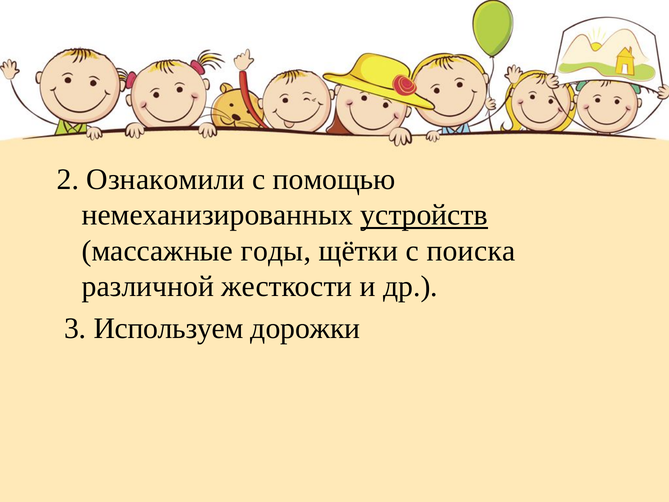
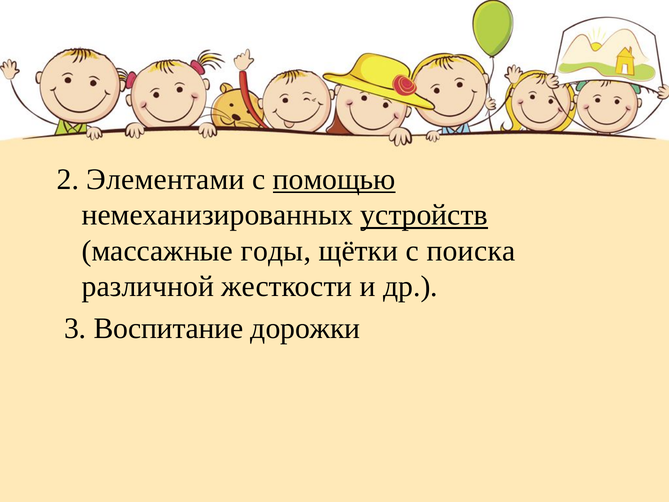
Ознакомили: Ознакомили -> Элементами
помощью underline: none -> present
Используем: Используем -> Воспитание
